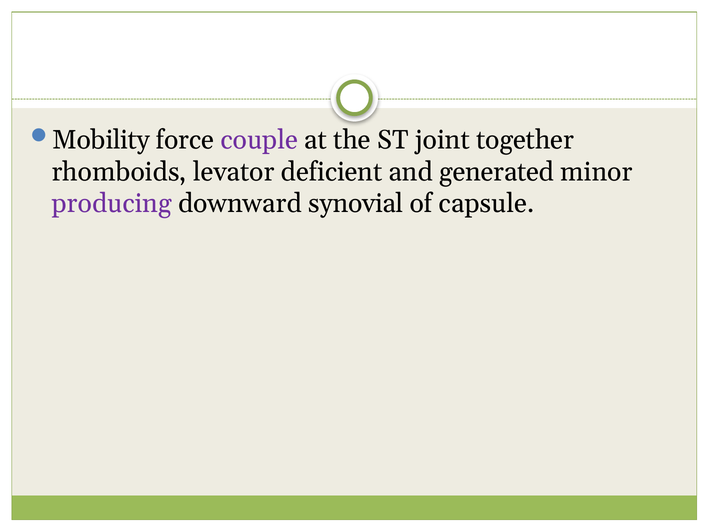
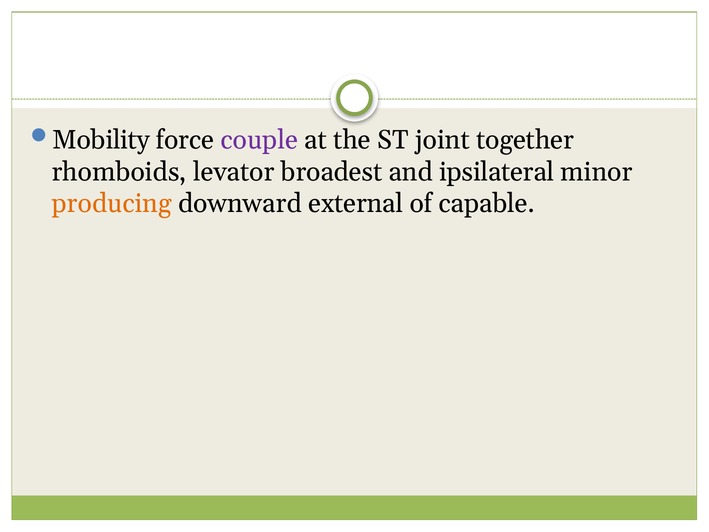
deficient: deficient -> broadest
generated: generated -> ipsilateral
producing colour: purple -> orange
synovial: synovial -> external
capsule: capsule -> capable
